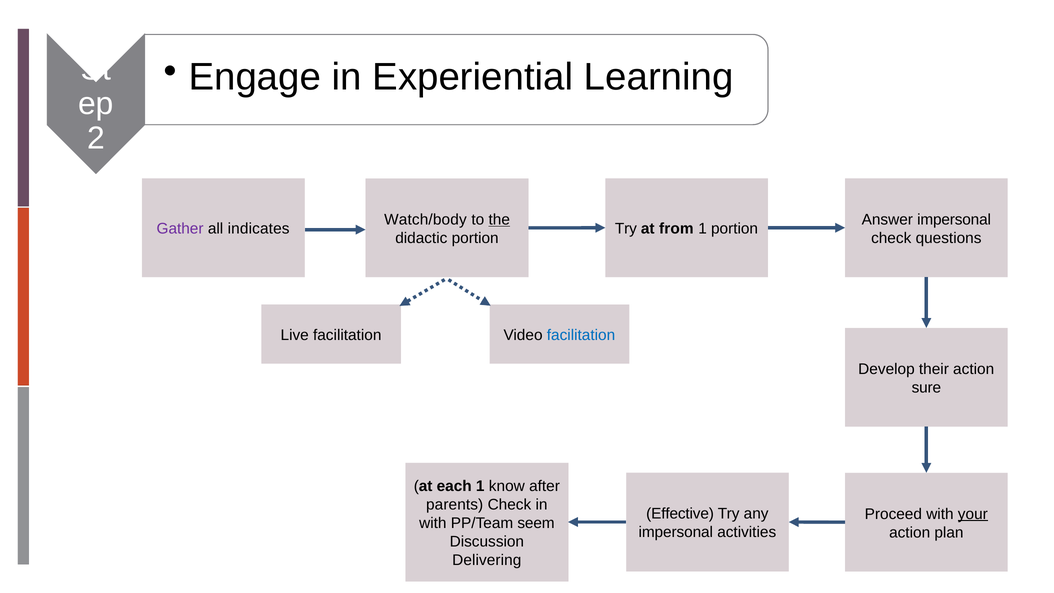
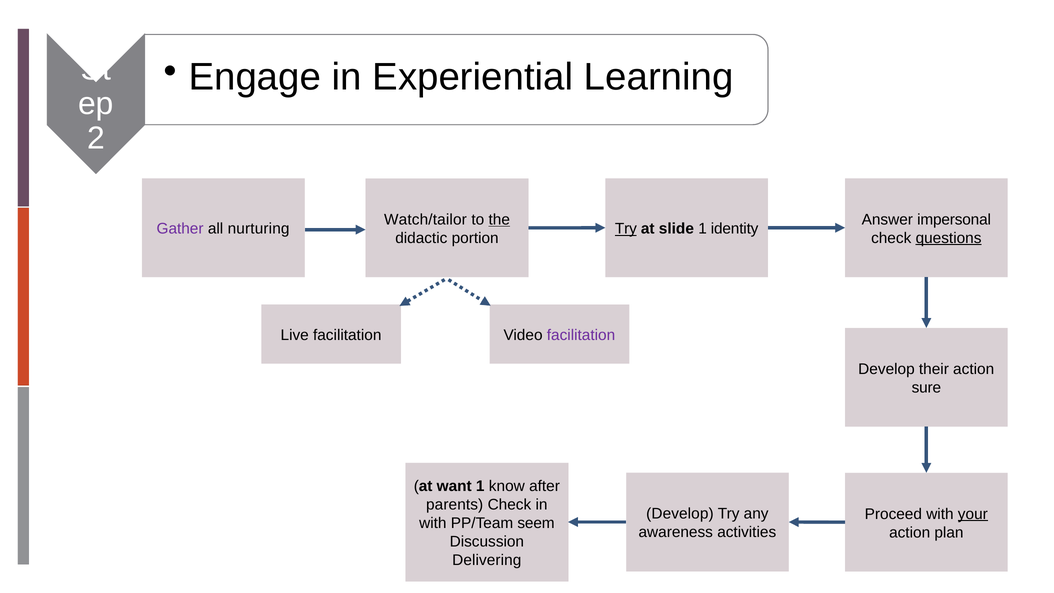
Watch/body: Watch/body -> Watch/tailor
indicates: indicates -> nurturing
Try at (626, 229) underline: none -> present
from: from -> slide
1 portion: portion -> identity
questions underline: none -> present
facilitation at (581, 335) colour: blue -> purple
each: each -> want
Effective at (680, 514): Effective -> Develop
impersonal at (676, 532): impersonal -> awareness
